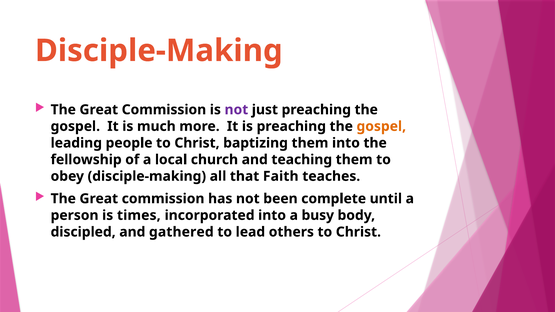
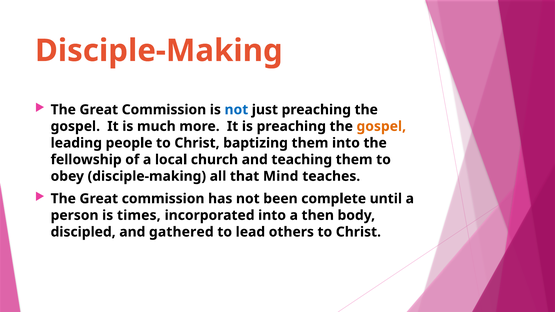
not at (236, 110) colour: purple -> blue
Faith: Faith -> Mind
busy: busy -> then
